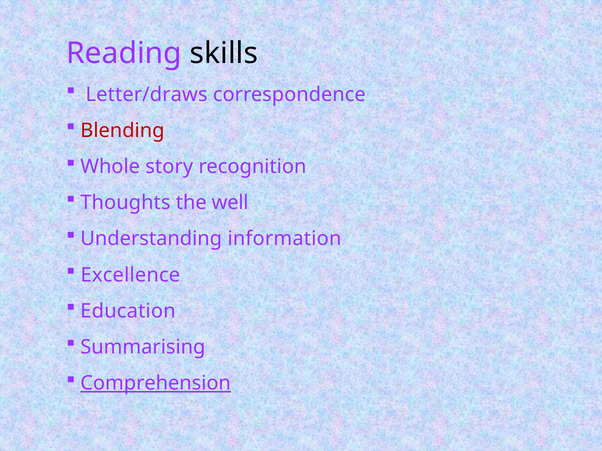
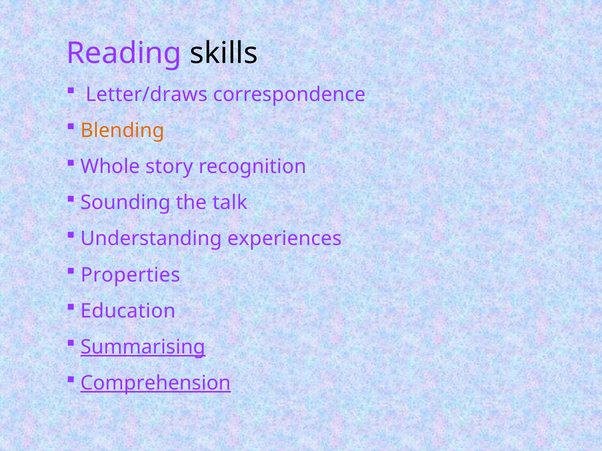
Blending colour: red -> orange
Thoughts: Thoughts -> Sounding
well: well -> talk
information: information -> experiences
Excellence: Excellence -> Properties
Summarising underline: none -> present
